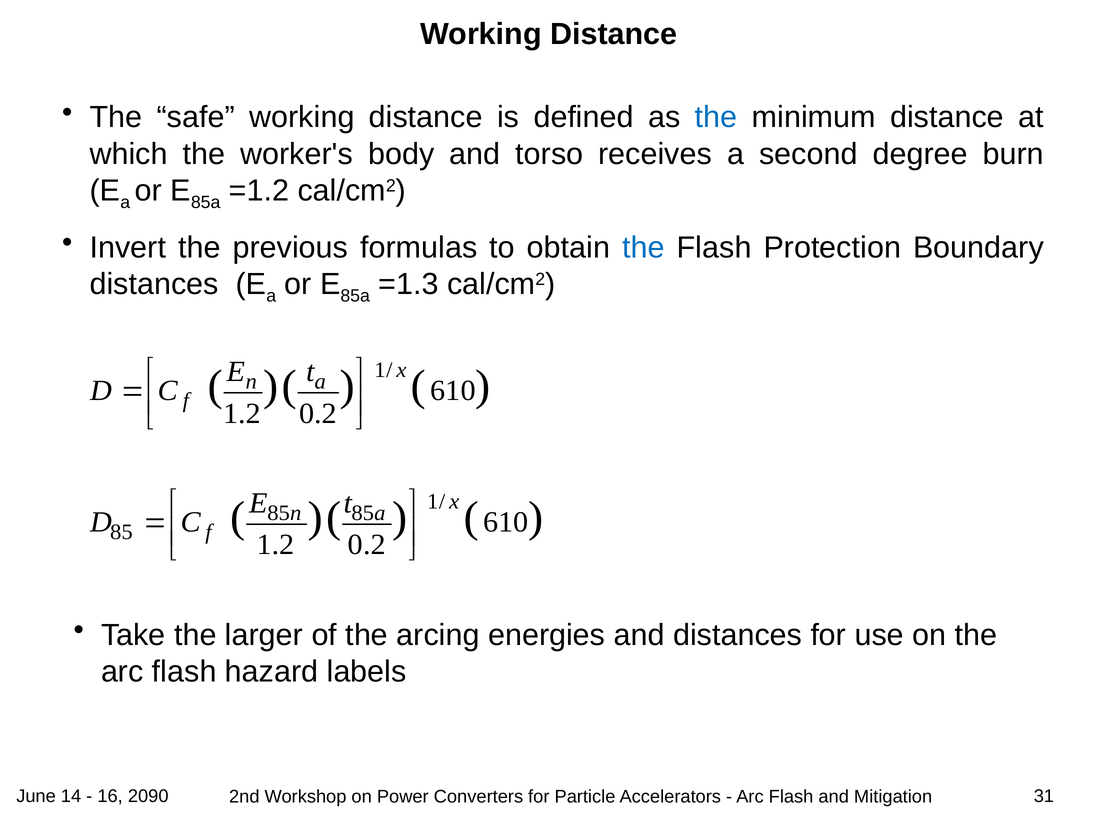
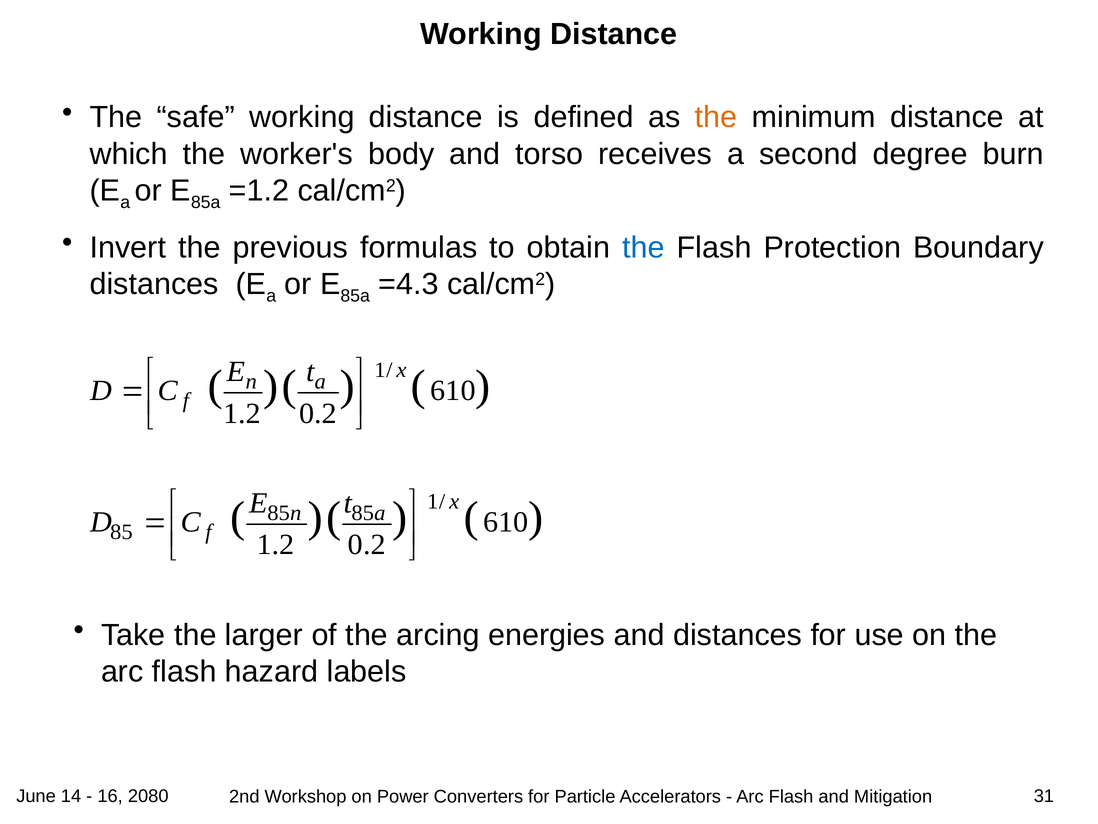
the at (716, 117) colour: blue -> orange
=1.3: =1.3 -> =4.3
2090: 2090 -> 2080
